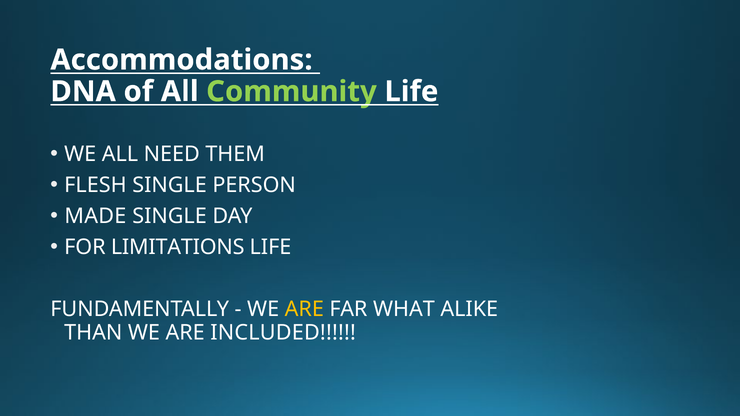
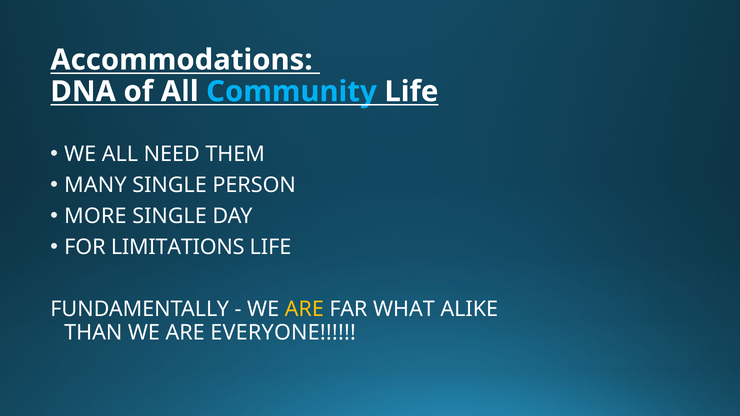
Community colour: light green -> light blue
FLESH: FLESH -> MANY
MADE: MADE -> MORE
INCLUDED: INCLUDED -> EVERYONE
